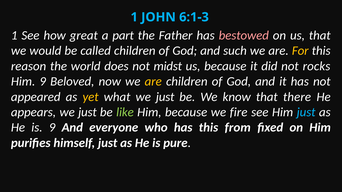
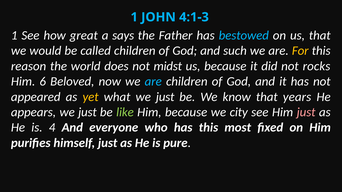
6:1-3: 6:1-3 -> 4:1-3
part: part -> says
bestowed colour: pink -> light blue
Him 9: 9 -> 6
are at (153, 82) colour: yellow -> light blue
there: there -> years
fire: fire -> city
just at (306, 112) colour: light blue -> pink
is 9: 9 -> 4
from: from -> most
